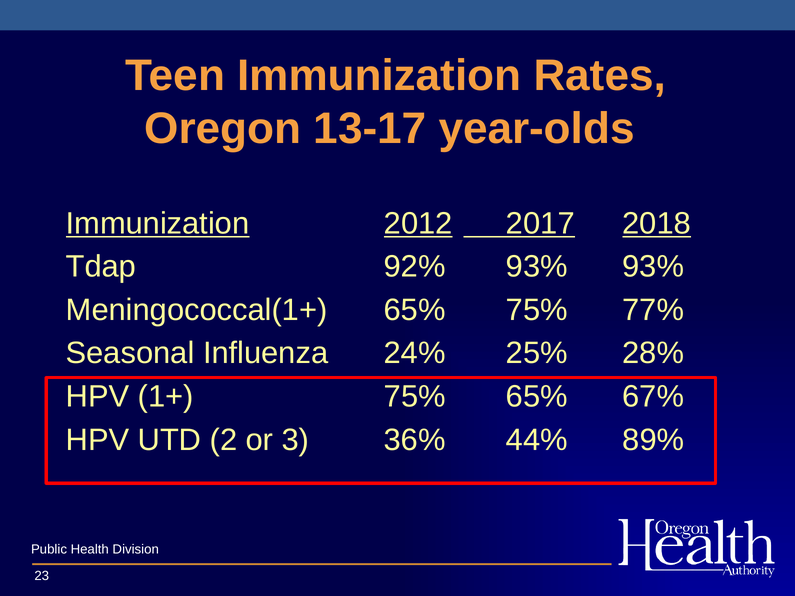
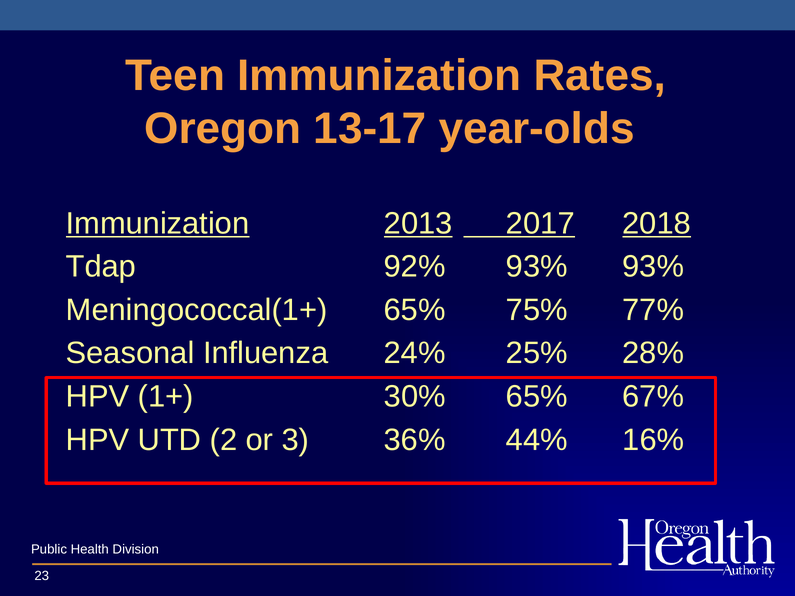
2012: 2012 -> 2013
1+ 75%: 75% -> 30%
89%: 89% -> 16%
